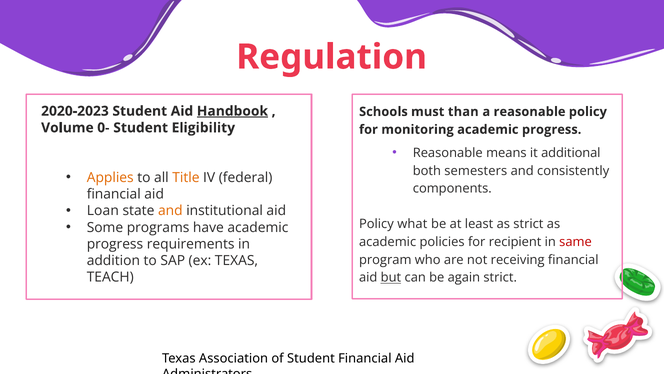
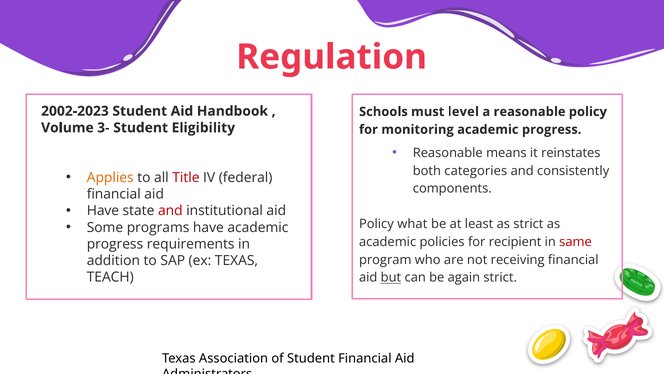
2020-2023: 2020-2023 -> 2002-2023
Handbook underline: present -> none
than: than -> level
0-: 0- -> 3-
additional: additional -> reinstates
semesters: semesters -> categories
Title colour: orange -> red
Loan at (103, 211): Loan -> Have
and at (170, 211) colour: orange -> red
